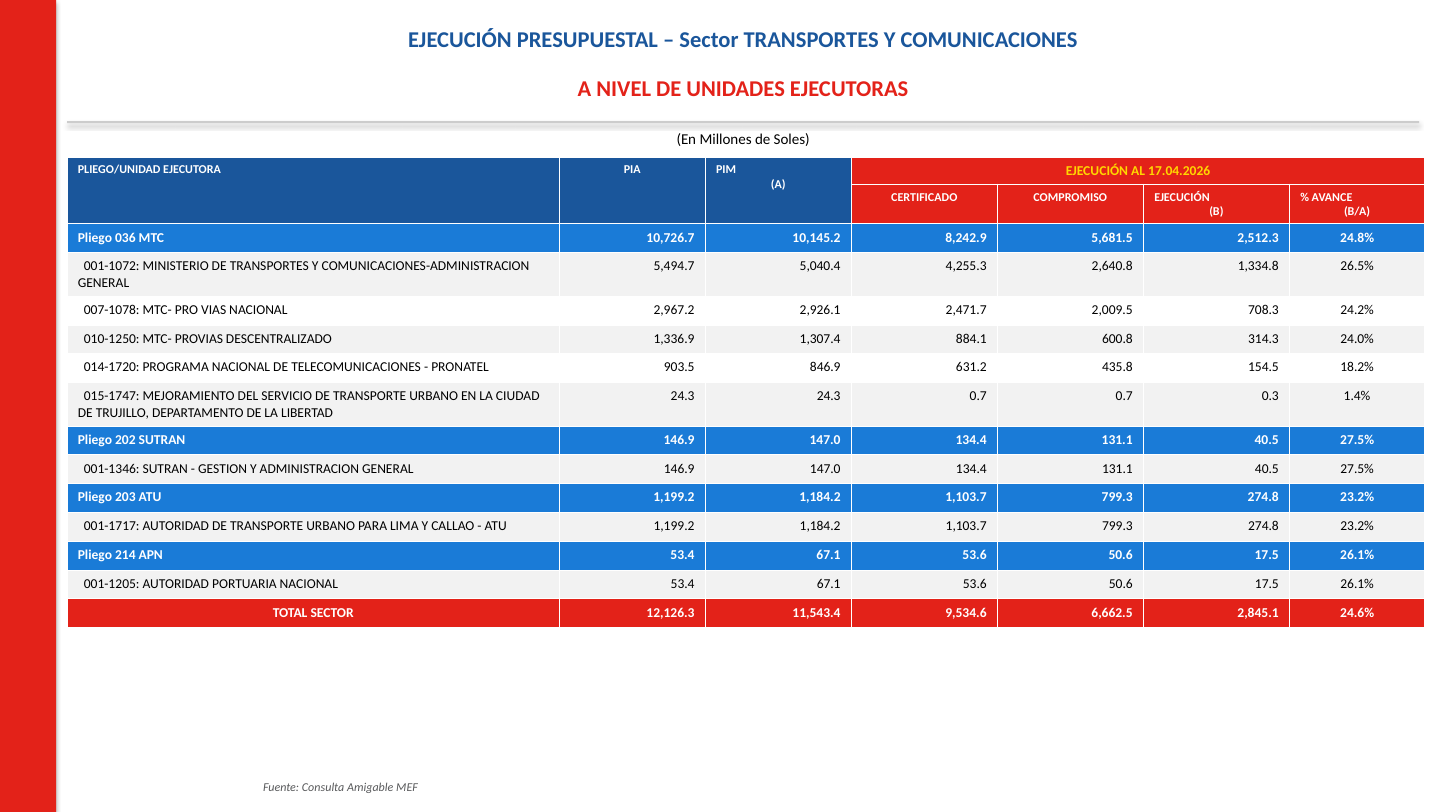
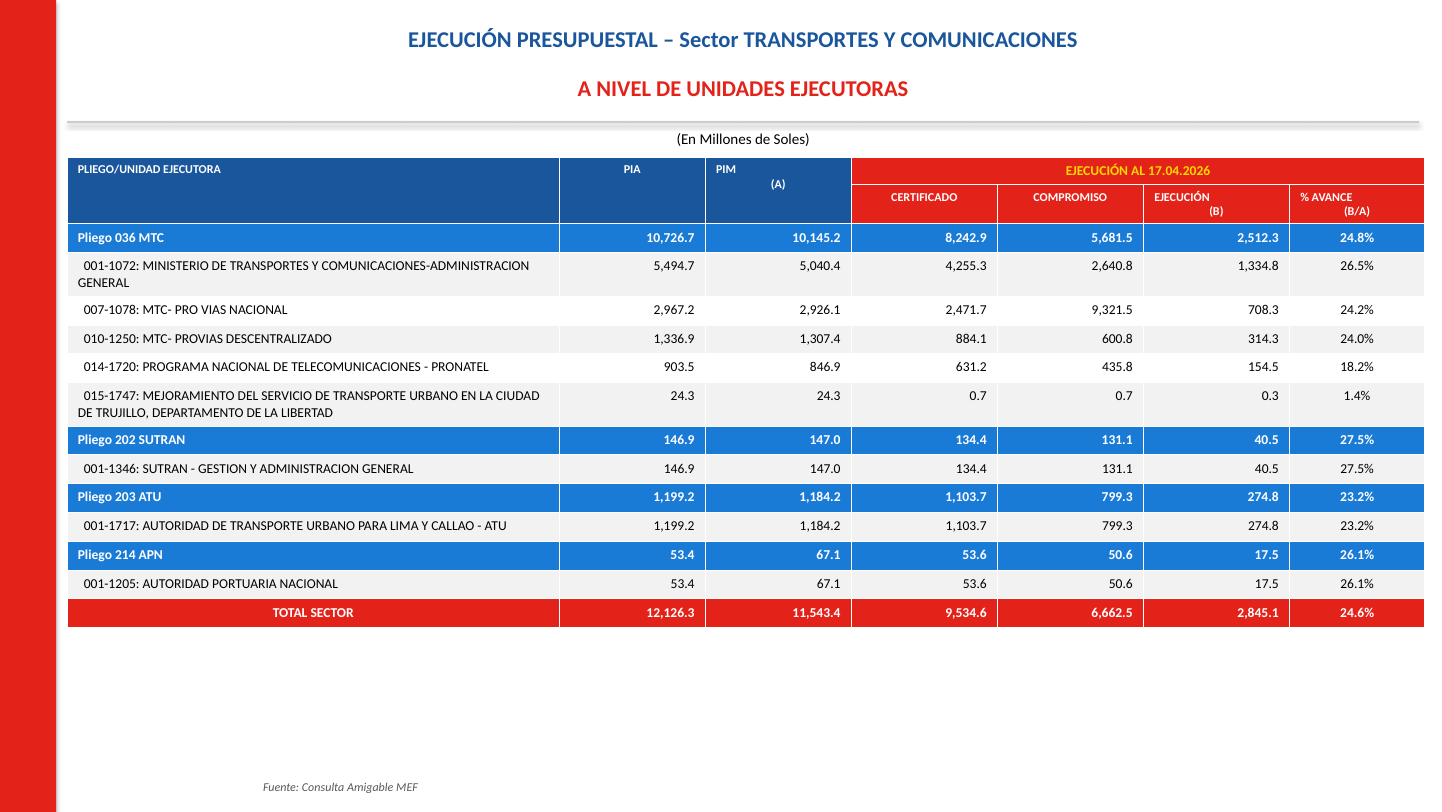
2,009.5: 2,009.5 -> 9,321.5
